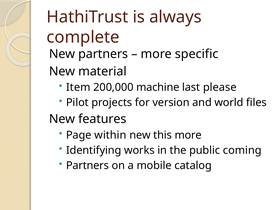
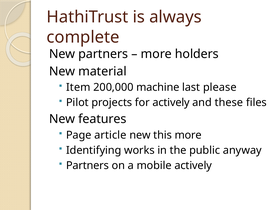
specific: specific -> holders
for version: version -> actively
world: world -> these
within: within -> article
coming: coming -> anyway
mobile catalog: catalog -> actively
